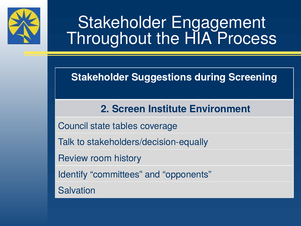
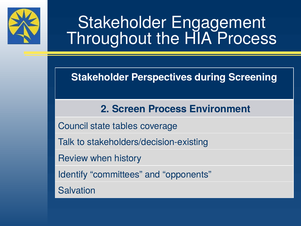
Suggestions: Suggestions -> Perspectives
Screen Institute: Institute -> Process
stakeholders/decision-equally: stakeholders/decision-equally -> stakeholders/decision-existing
room: room -> when
